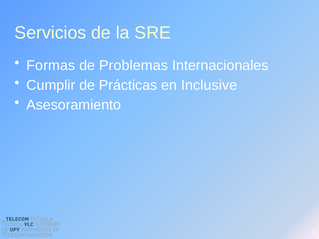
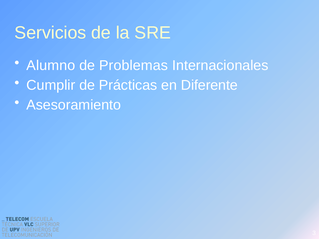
Formas: Formas -> Alumno
Inclusive: Inclusive -> Diferente
